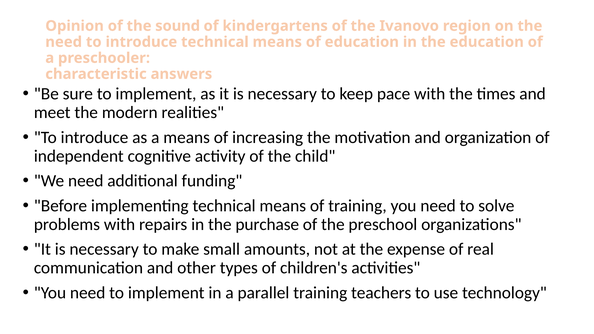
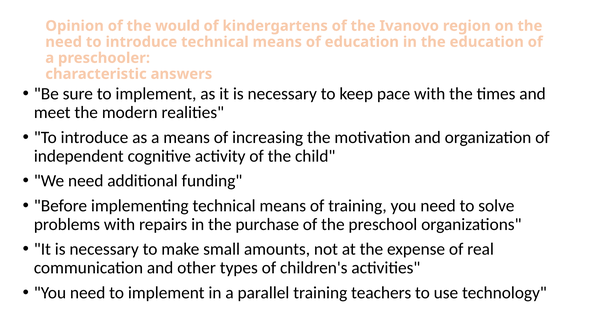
sound: sound -> would
